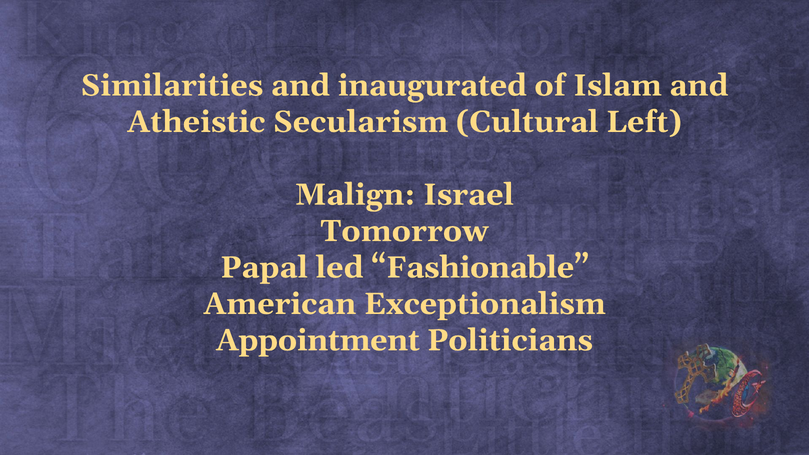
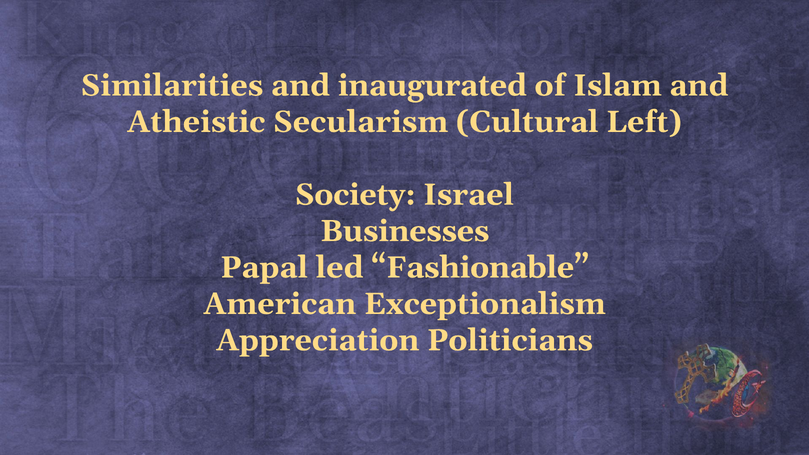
Malign: Malign -> Society
Tomorrow: Tomorrow -> Businesses
Appointment: Appointment -> Appreciation
